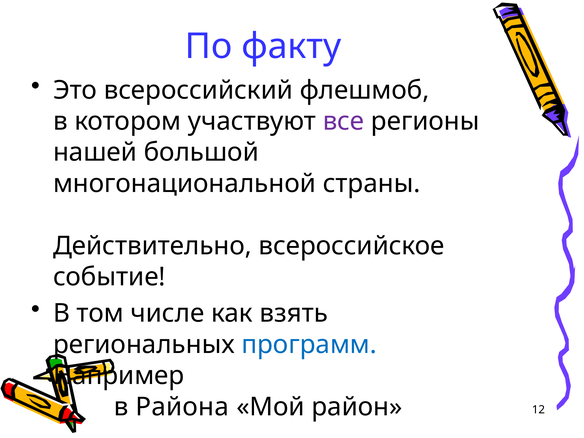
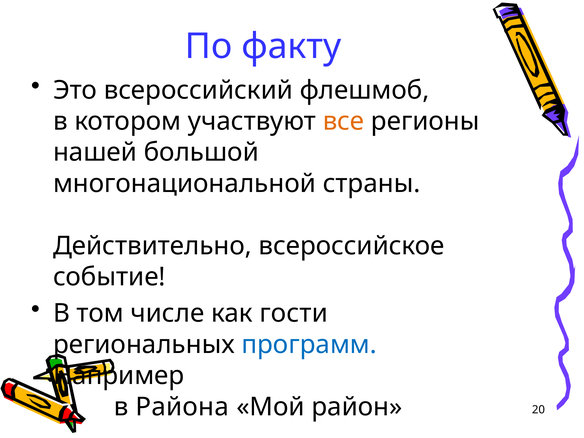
все colour: purple -> orange
взять: взять -> гости
12: 12 -> 20
